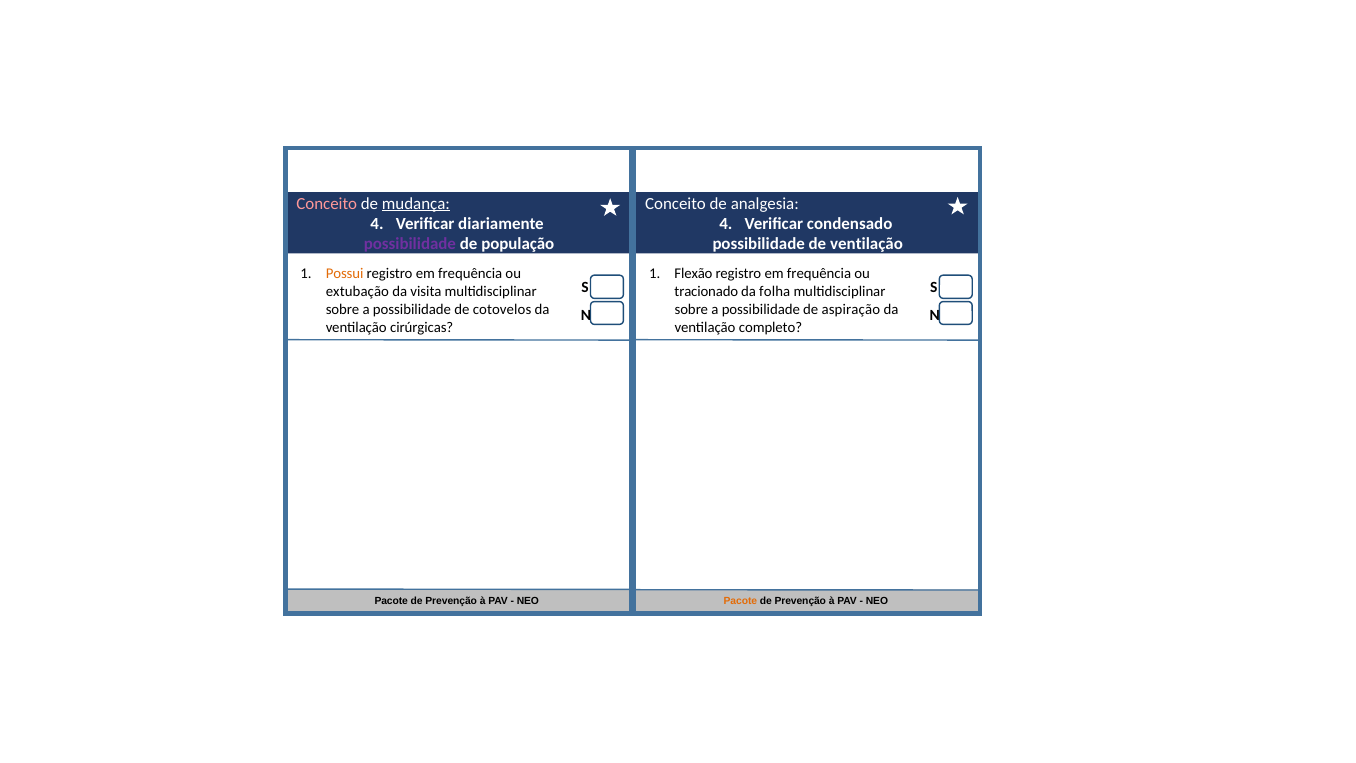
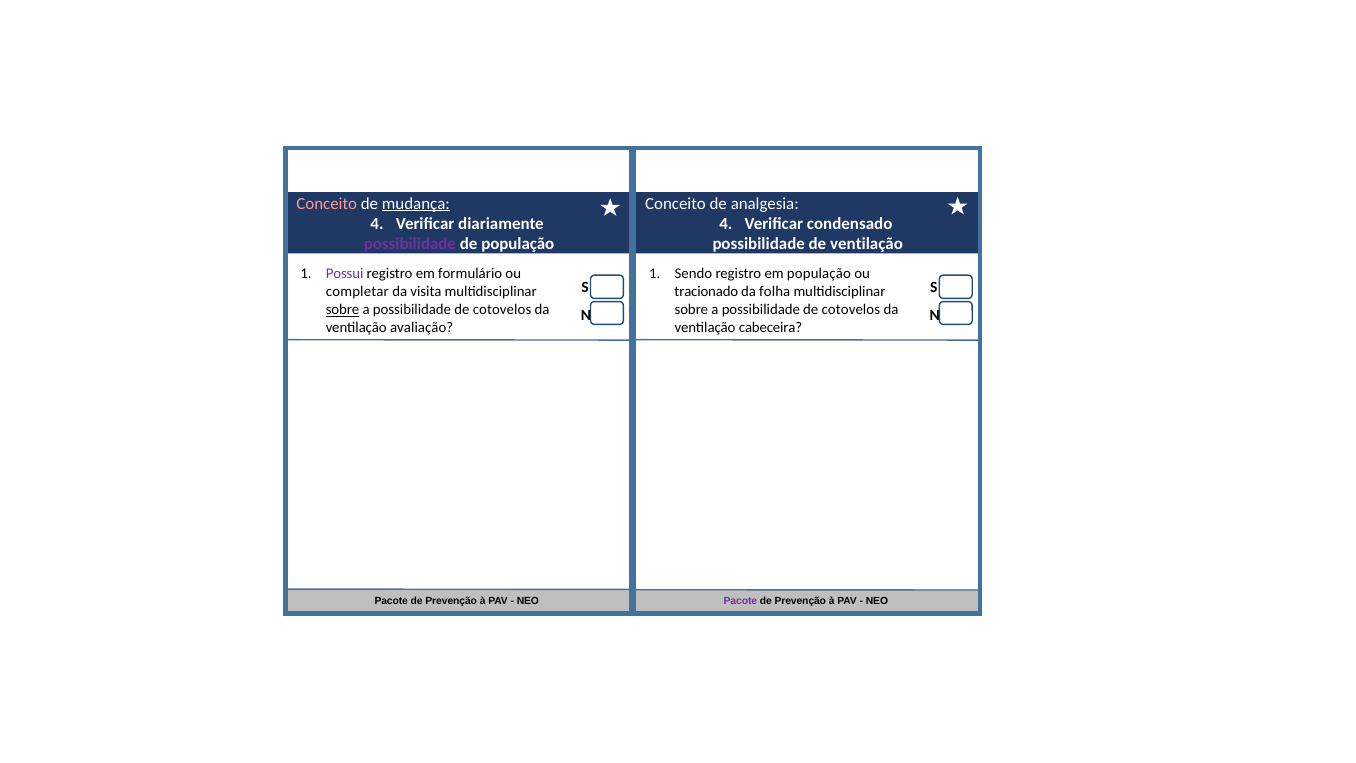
Possui colour: orange -> purple
frequência at (470, 274): frequência -> formulário
Flexão: Flexão -> Sendo
frequência at (819, 274): frequência -> população
extubação: extubação -> completar
sobre at (343, 309) underline: none -> present
aspiração at (851, 309): aspiração -> cotovelos
cirúrgicas: cirúrgicas -> avaliação
completo: completo -> cabeceira
Pacote at (740, 601) colour: orange -> purple
